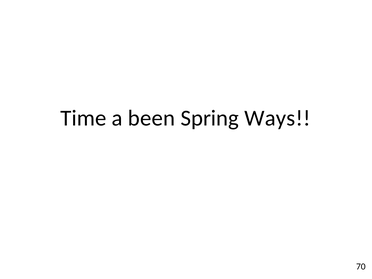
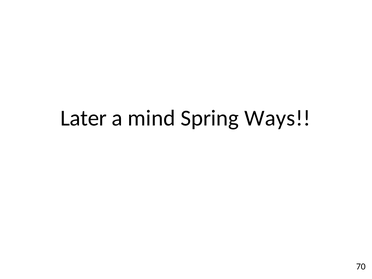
Time: Time -> Later
been: been -> mind
